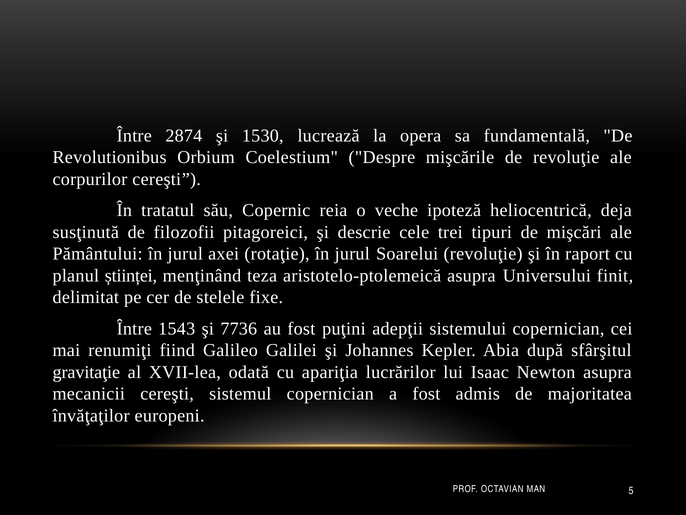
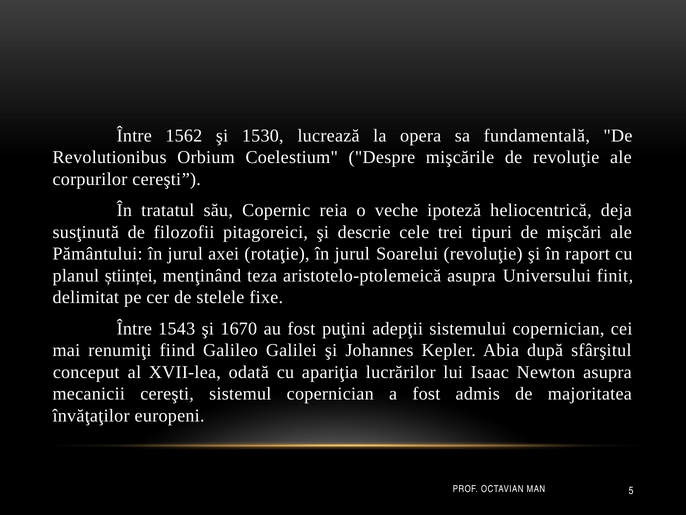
2874: 2874 -> 1562
7736: 7736 -> 1670
gravitaţie: gravitaţie -> conceput
